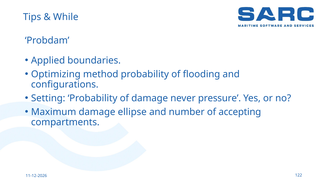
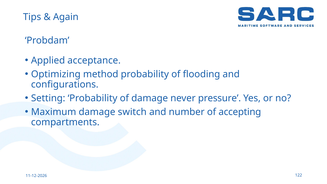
While: While -> Again
boundaries: boundaries -> acceptance
ellipse: ellipse -> switch
